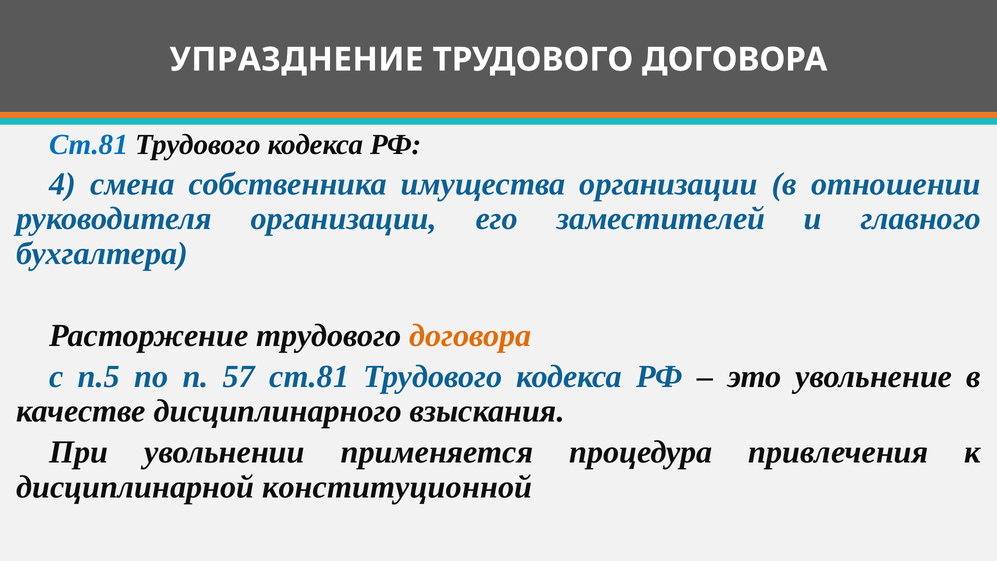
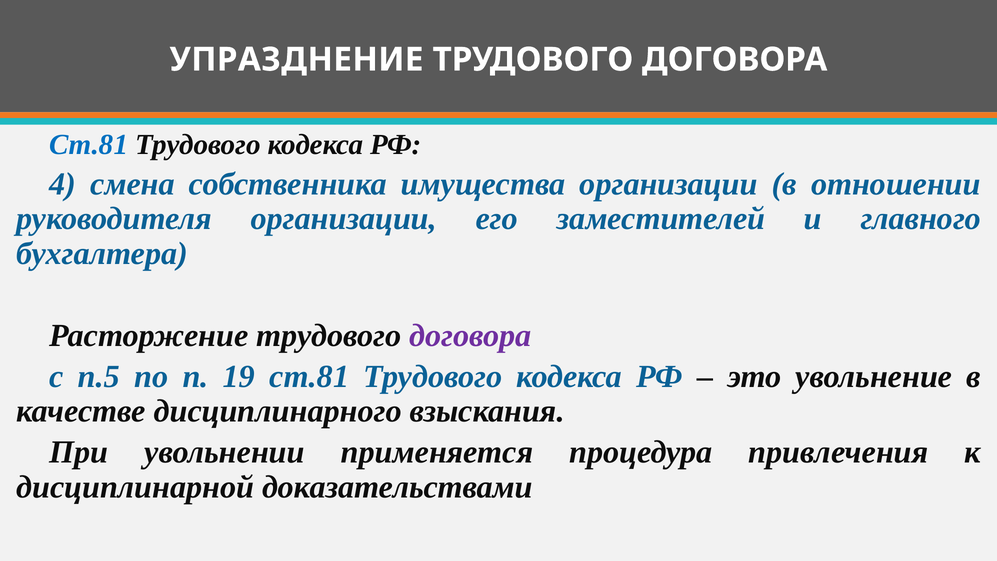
договора at (470, 335) colour: orange -> purple
57: 57 -> 19
конституционной: конституционной -> доказательствами
